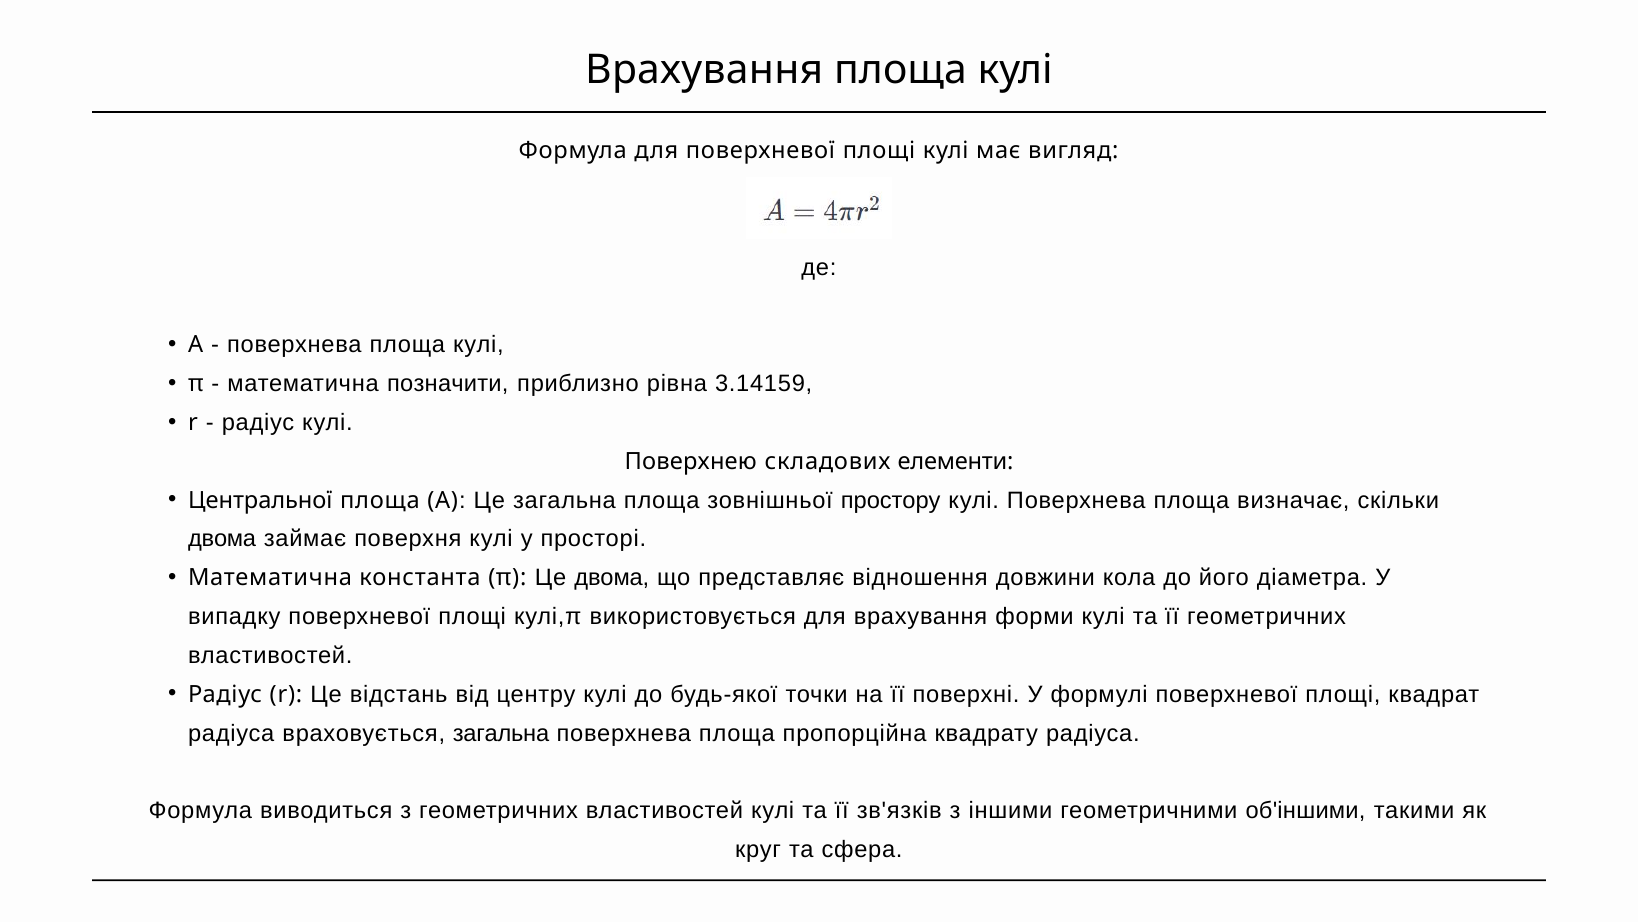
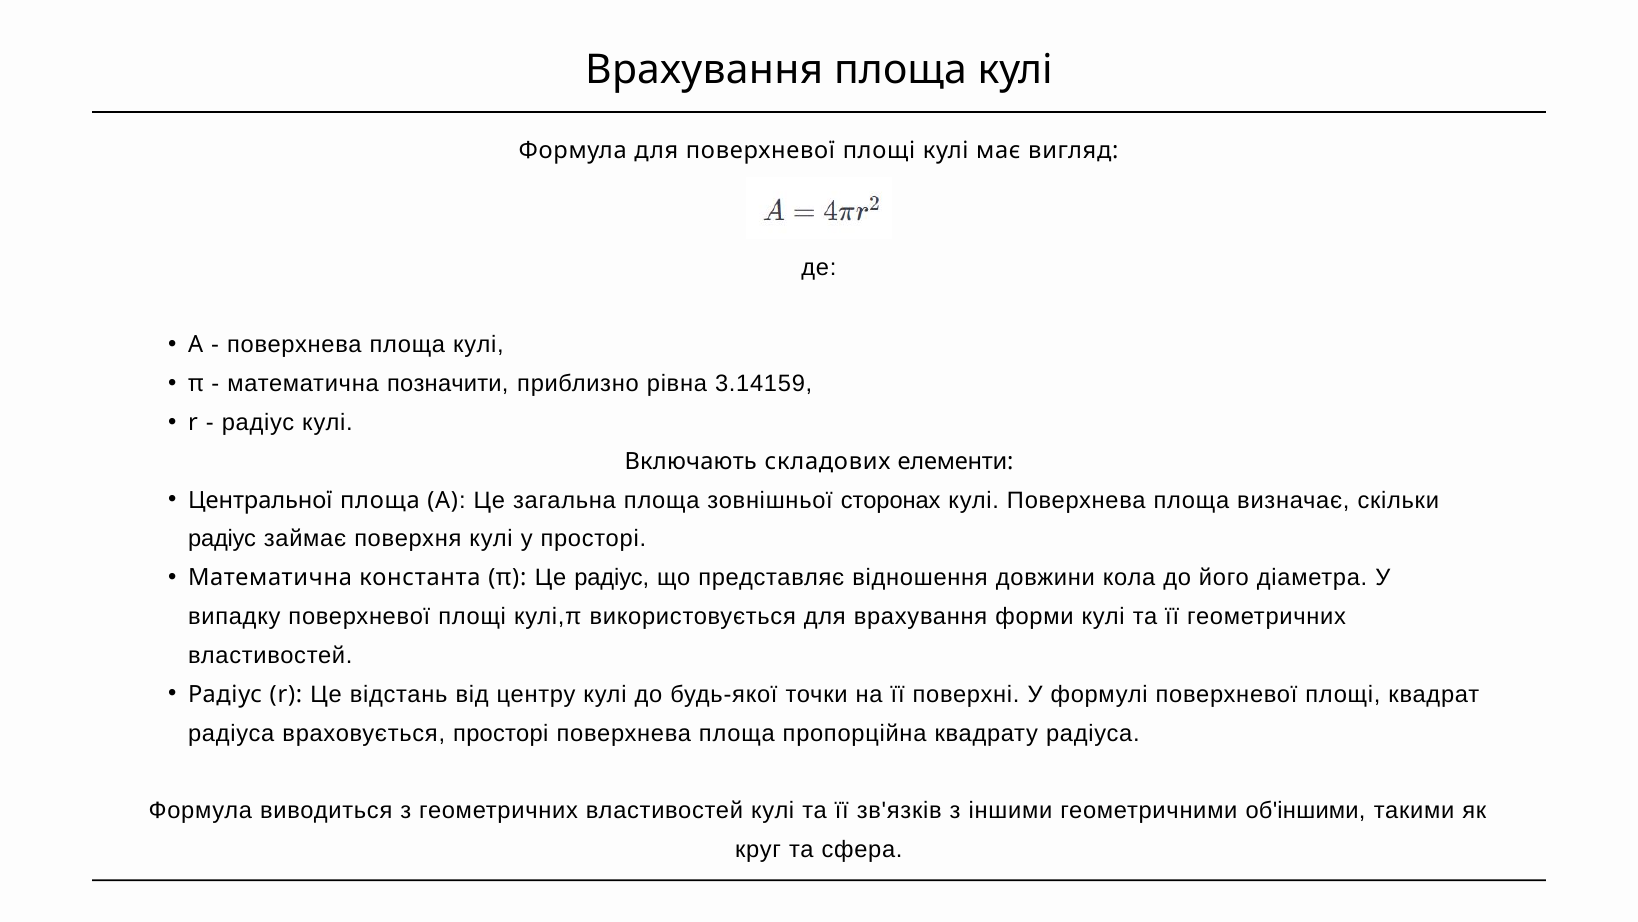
Поверхнею: Поверхнею -> Включають
простору: простору -> сторонах
двома at (222, 539): двома -> радіус
Це двома: двома -> радіус
враховується загальна: загальна -> просторі
